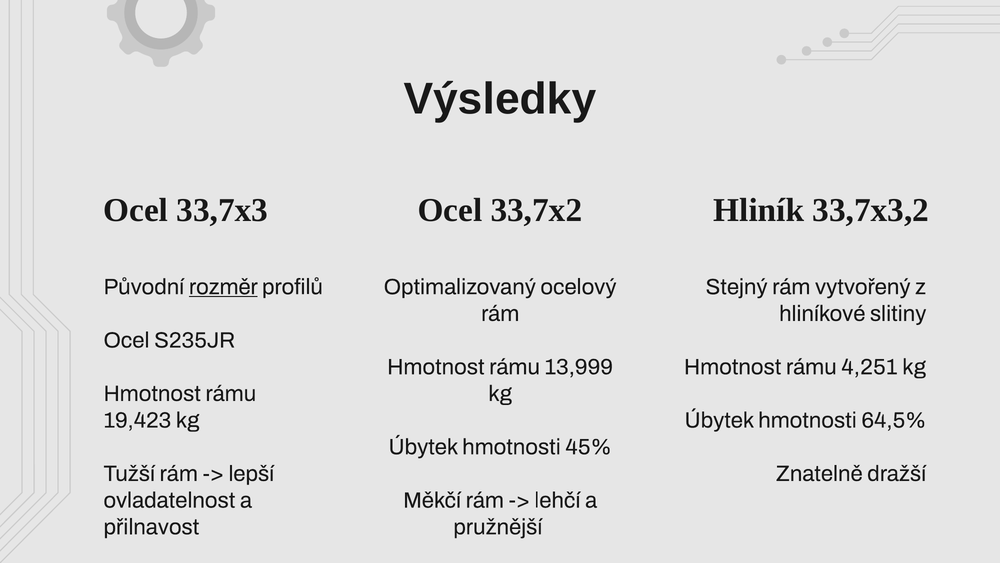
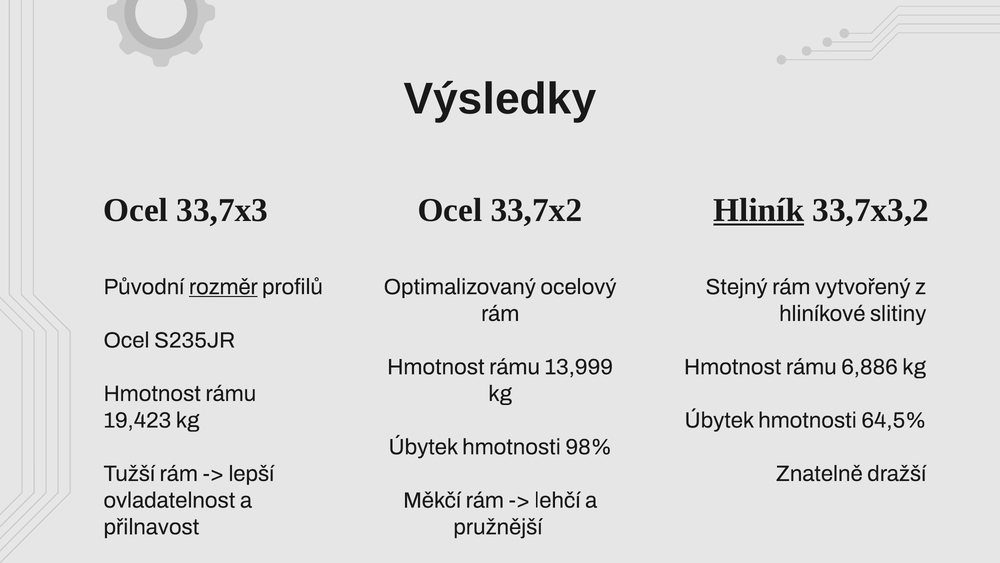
Hliník underline: none -> present
4,251: 4,251 -> 6,886
45%: 45% -> 98%
